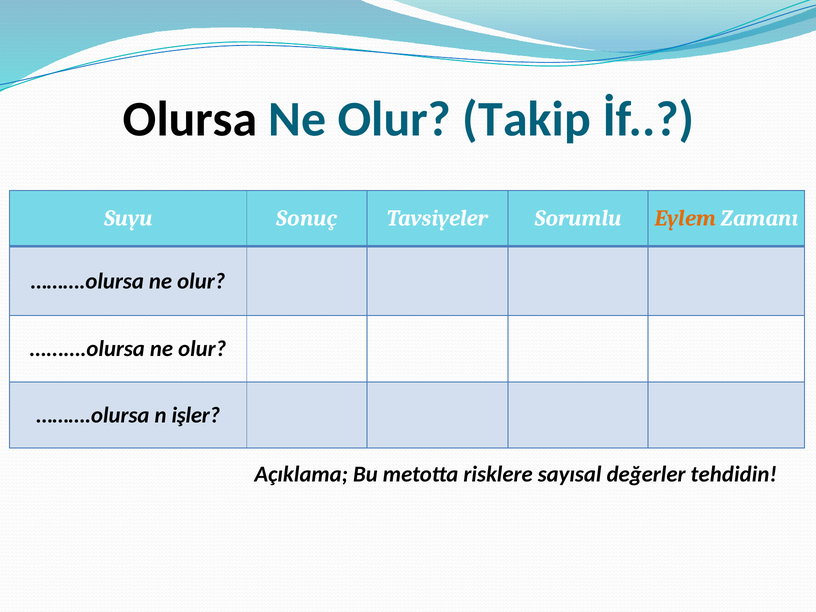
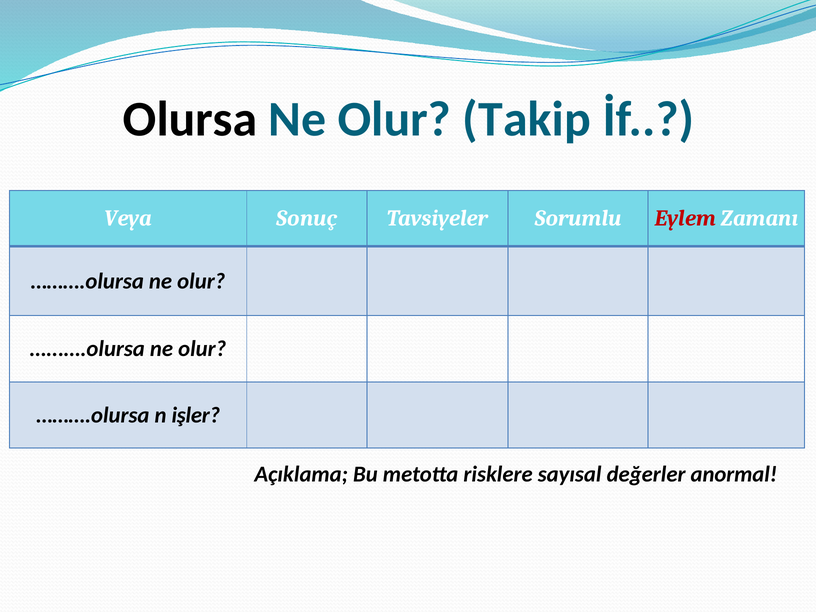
Suyu: Suyu -> Veya
Eylem colour: orange -> red
tehdidin: tehdidin -> anormal
